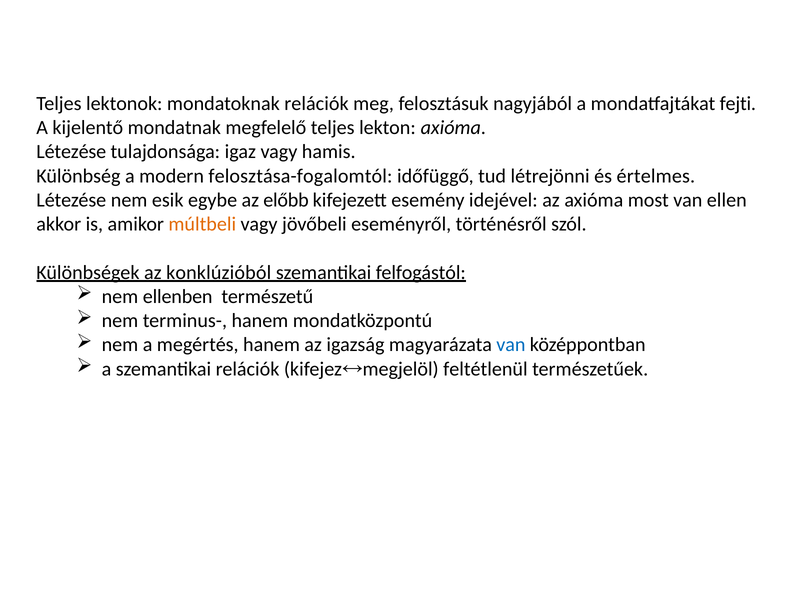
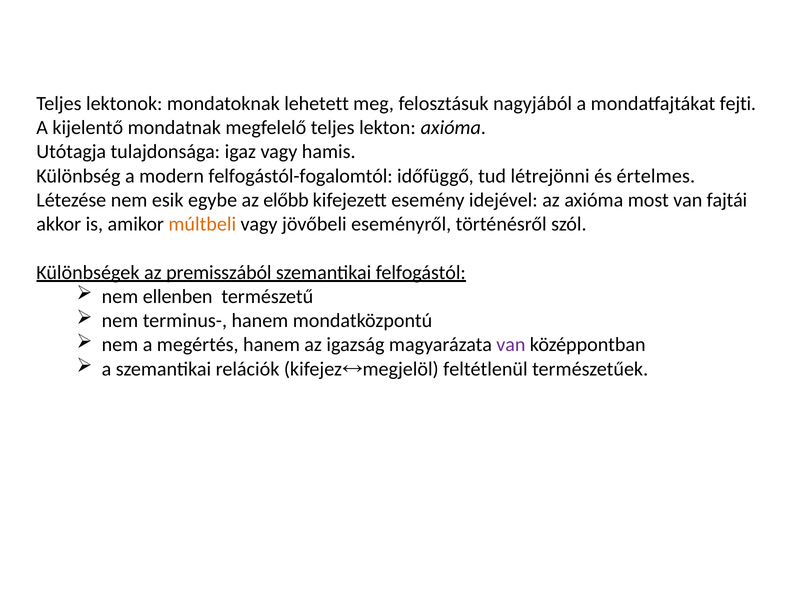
mondatoknak relációk: relációk -> lehetett
Létezése at (71, 152): Létezése -> Utótagja
felosztása-fogalomtól: felosztása-fogalomtól -> felfogástól-fogalomtól
ellen: ellen -> fajtái
konklúzióból: konklúzióból -> premisszából
van at (511, 345) colour: blue -> purple
